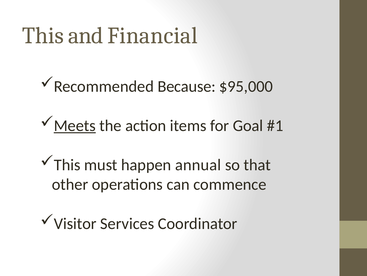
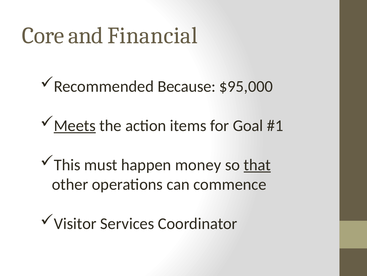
This at (43, 36): This -> Core
annual: annual -> money
that underline: none -> present
